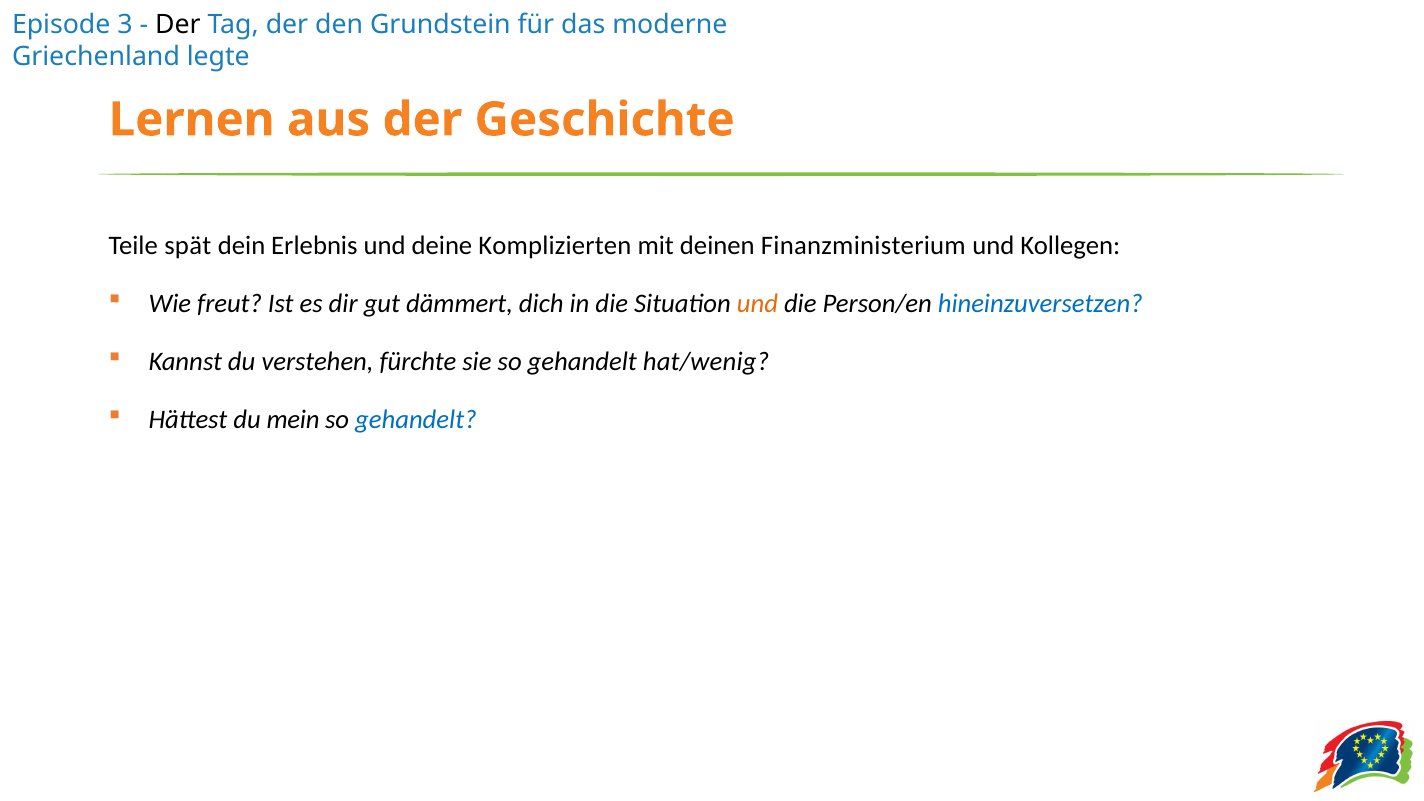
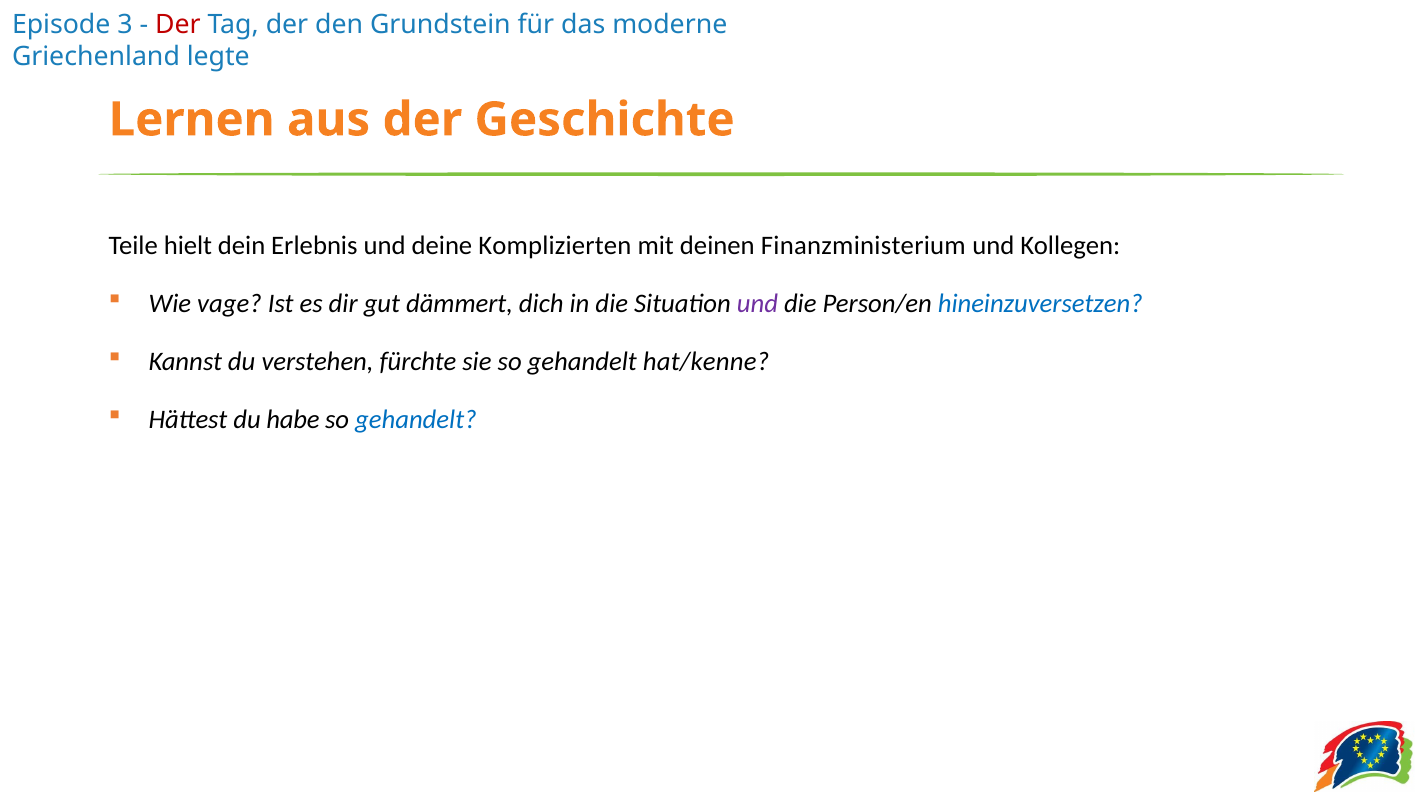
Der at (178, 25) colour: black -> red
spät: spät -> hielt
freut: freut -> vage
und at (757, 304) colour: orange -> purple
hat/wenig: hat/wenig -> hat/kenne
mein: mein -> habe
